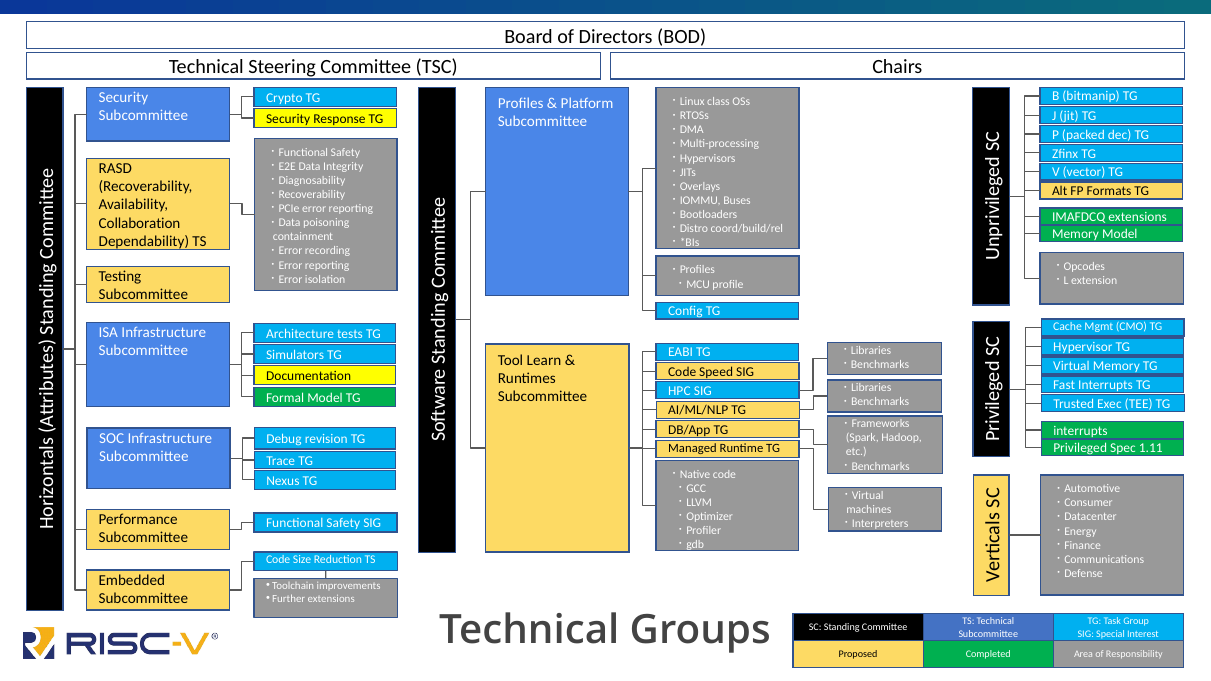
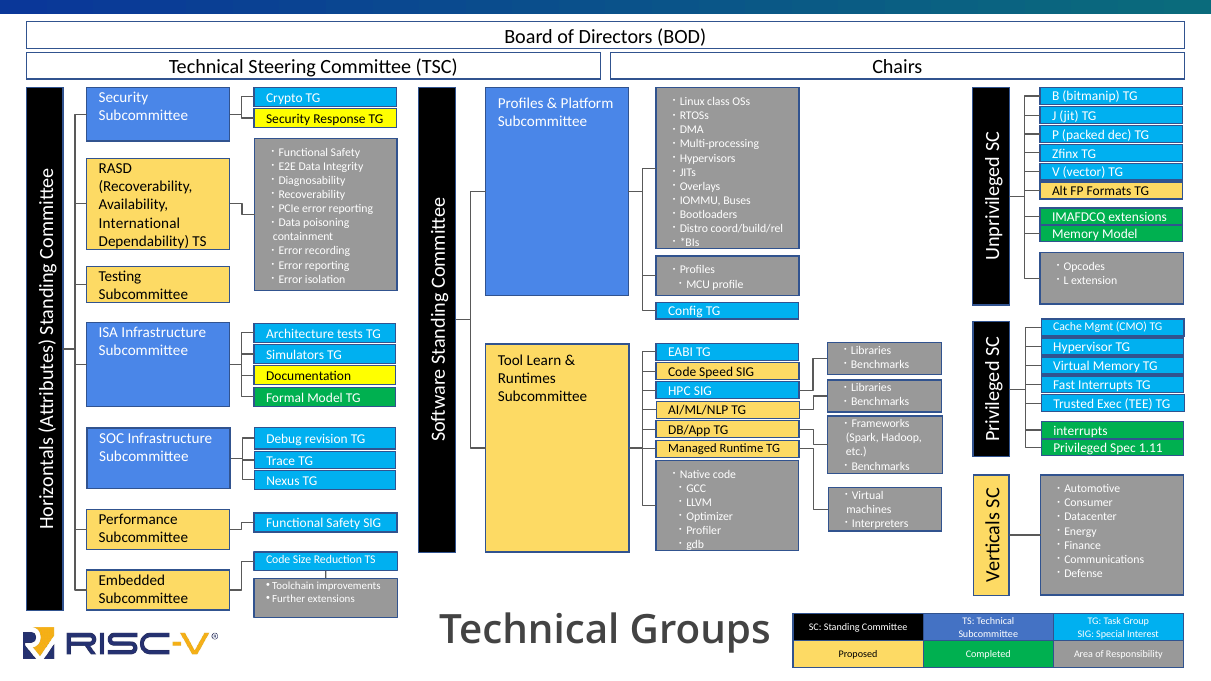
Collaboration: Collaboration -> International
